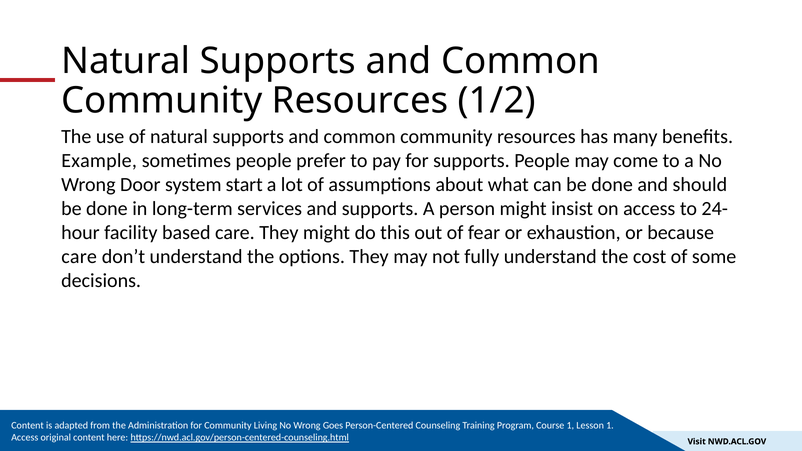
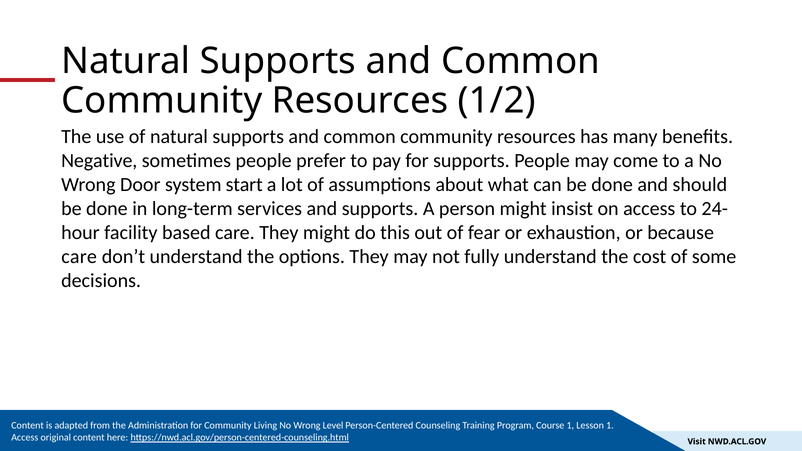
Example: Example -> Negative
Goes: Goes -> Level
